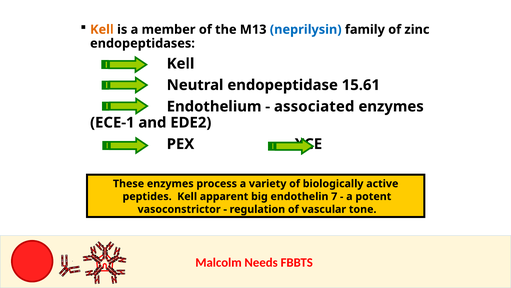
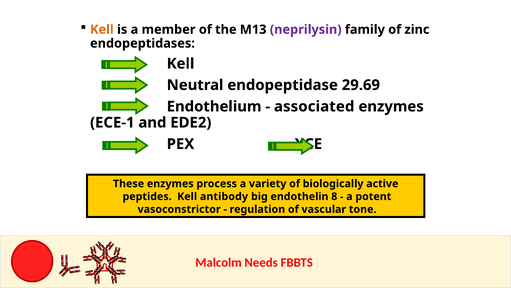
neprilysin colour: blue -> purple
15.61: 15.61 -> 29.69
apparent: apparent -> antibody
7: 7 -> 8
